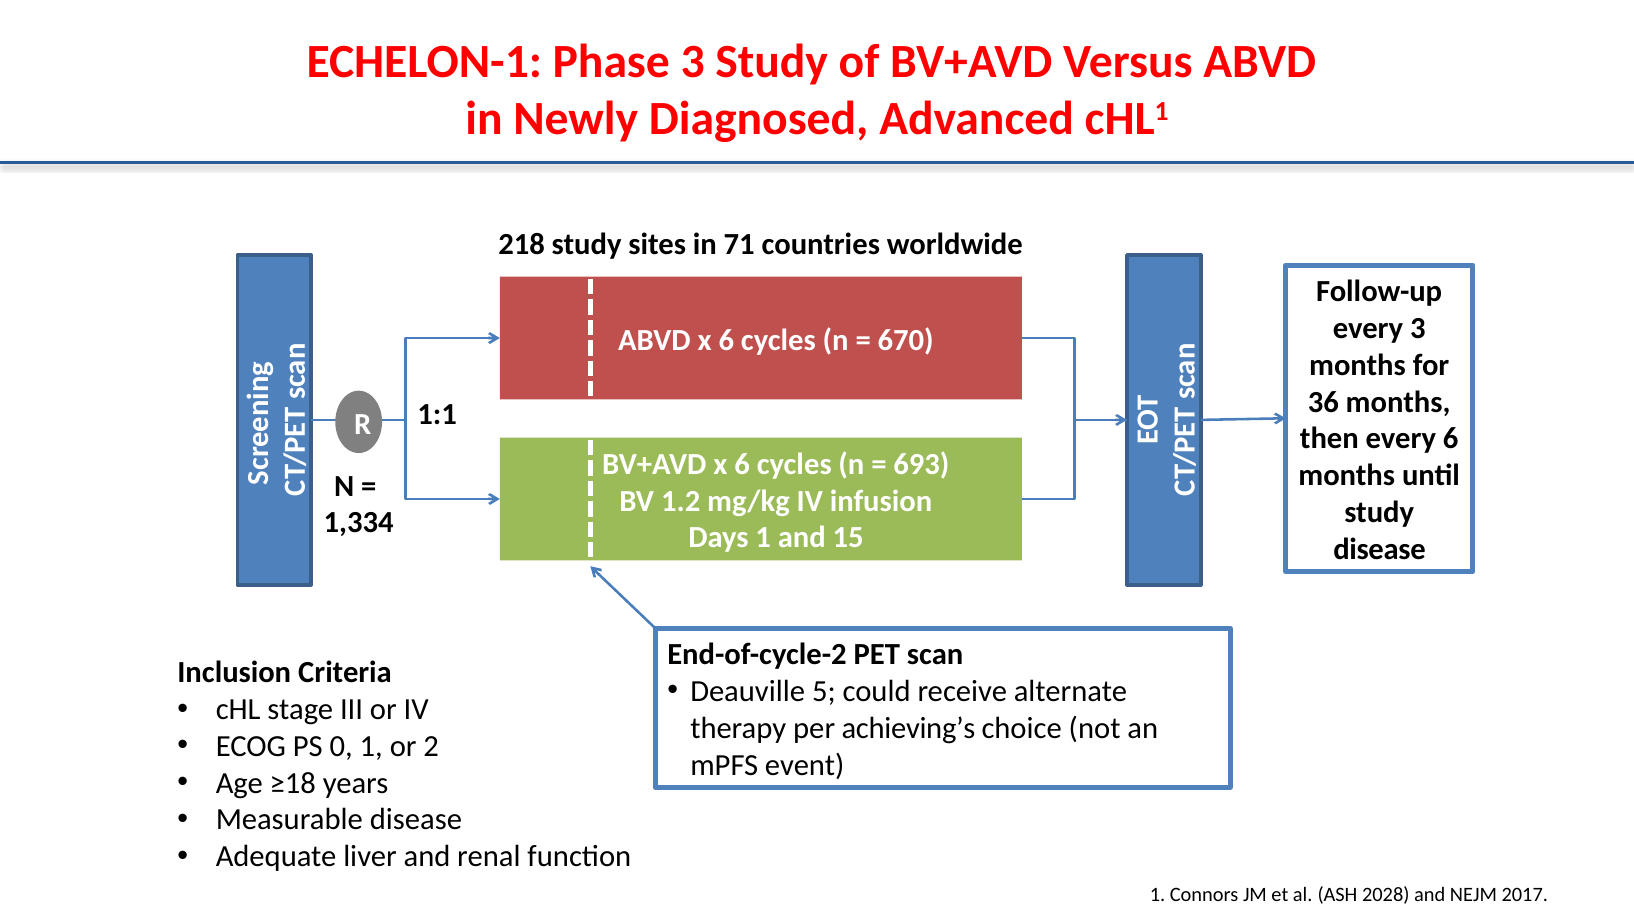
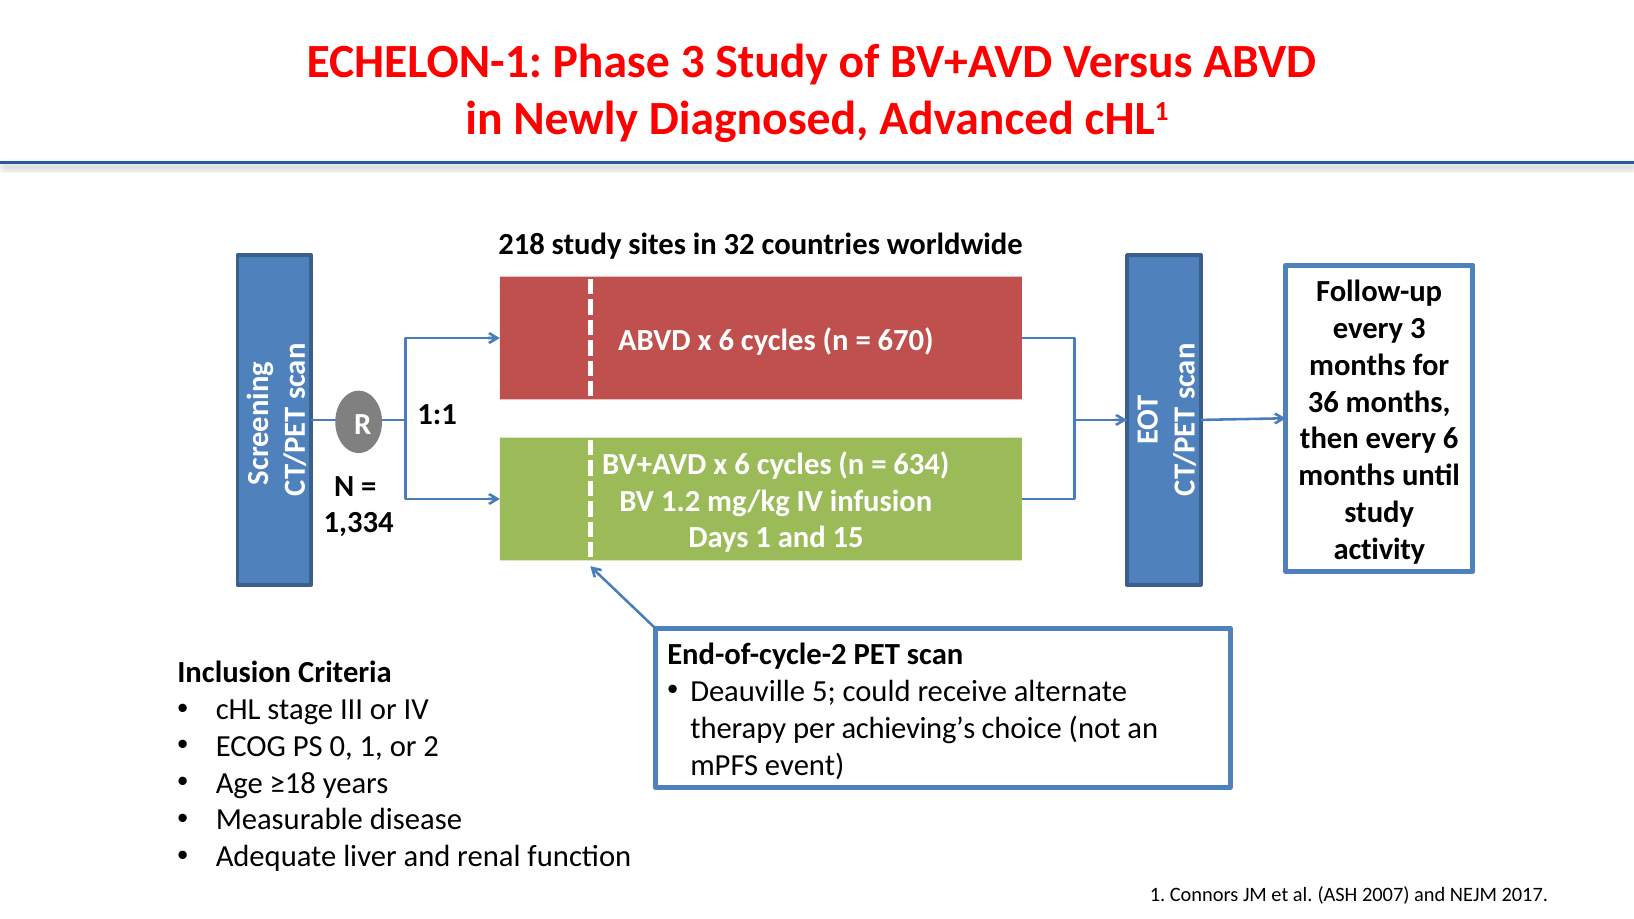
71: 71 -> 32
693: 693 -> 634
disease at (1379, 549): disease -> activity
2028: 2028 -> 2007
